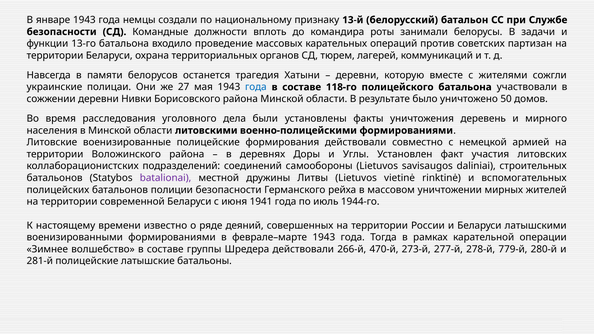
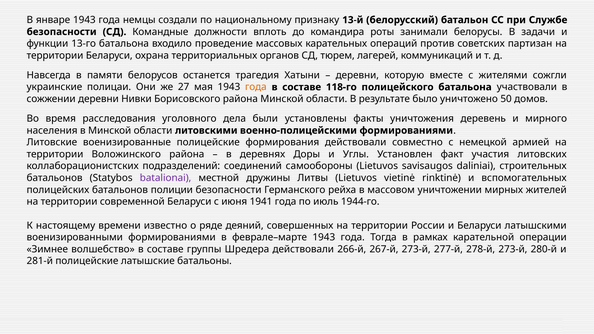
года at (256, 87) colour: blue -> orange
470-й: 470-й -> 267-й
278-й 779-й: 779-й -> 273-й
